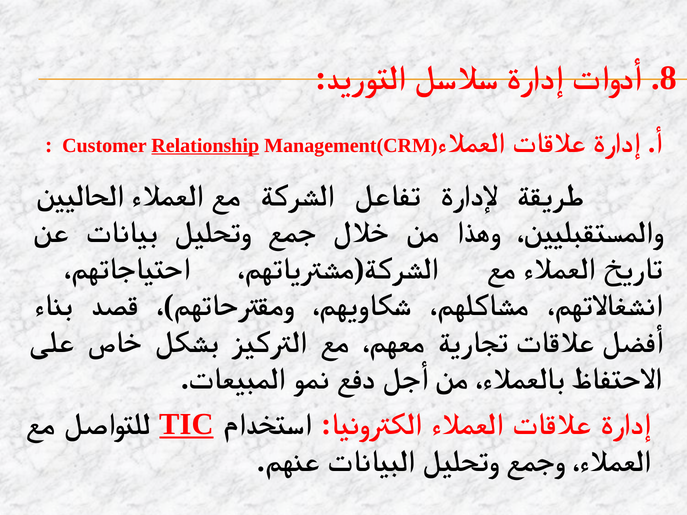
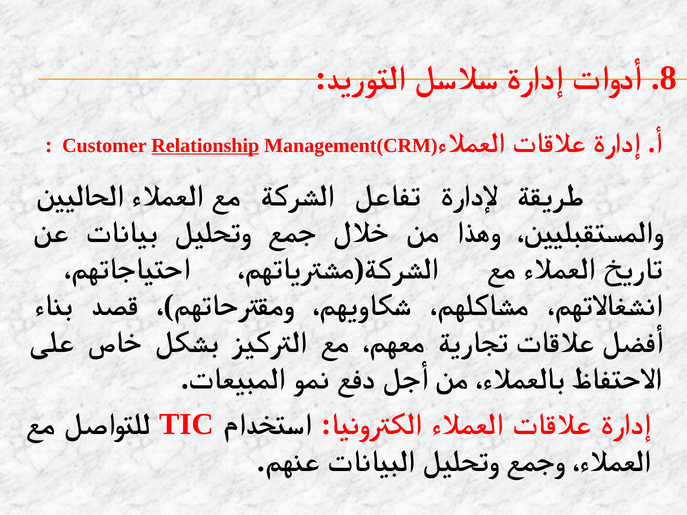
TIC underline: present -> none
